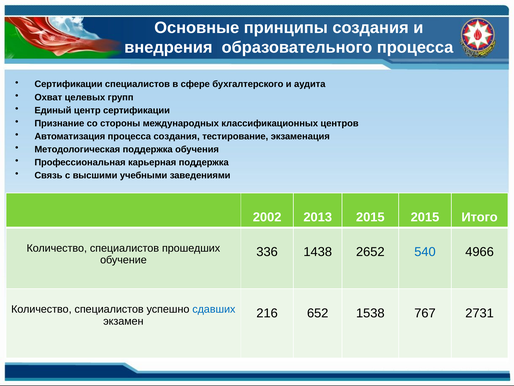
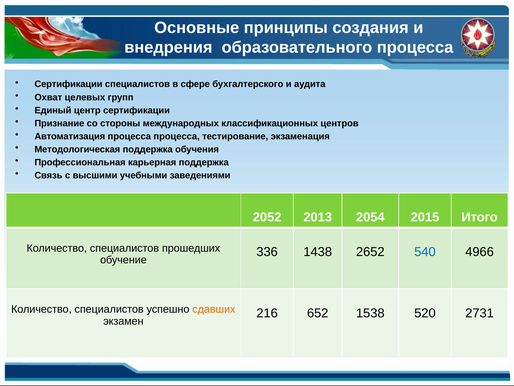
процесса создания: создания -> процесса
2002: 2002 -> 2052
2013 2015: 2015 -> 2054
сдавших colour: blue -> orange
767: 767 -> 520
